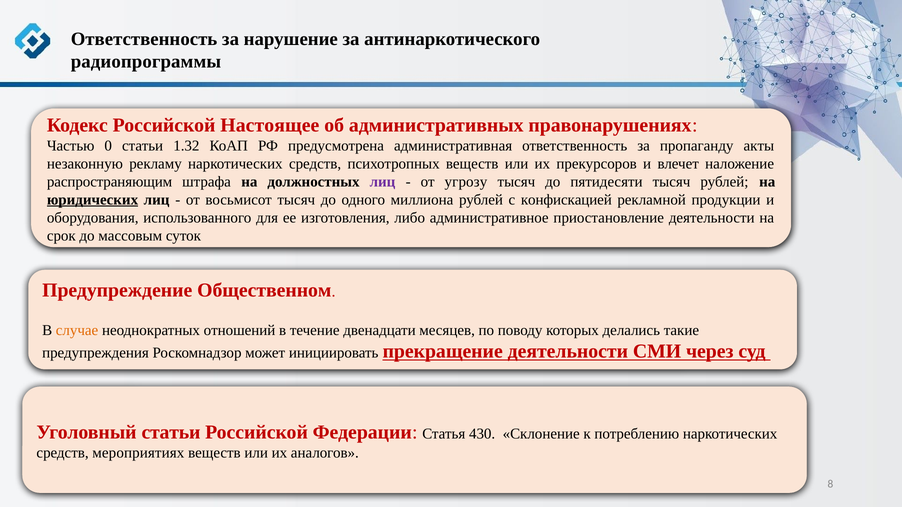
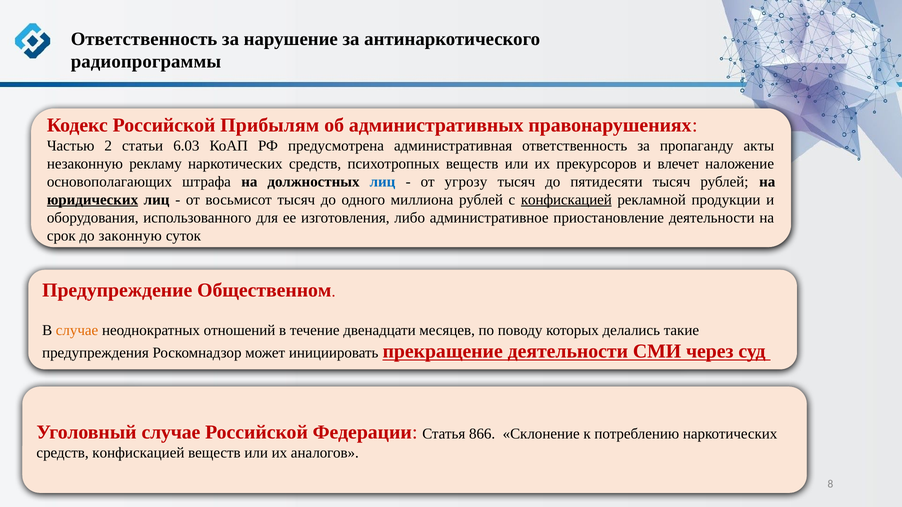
Настоящее: Настоящее -> Прибылям
0: 0 -> 2
1.32: 1.32 -> 6.03
распространяющим: распространяющим -> основополагающих
лиц at (383, 182) colour: purple -> blue
конфискацией at (566, 200) underline: none -> present
массовым: массовым -> законную
Уголовный статьи: статьи -> случае
430: 430 -> 866
средств мероприятиях: мероприятиях -> конфискацией
